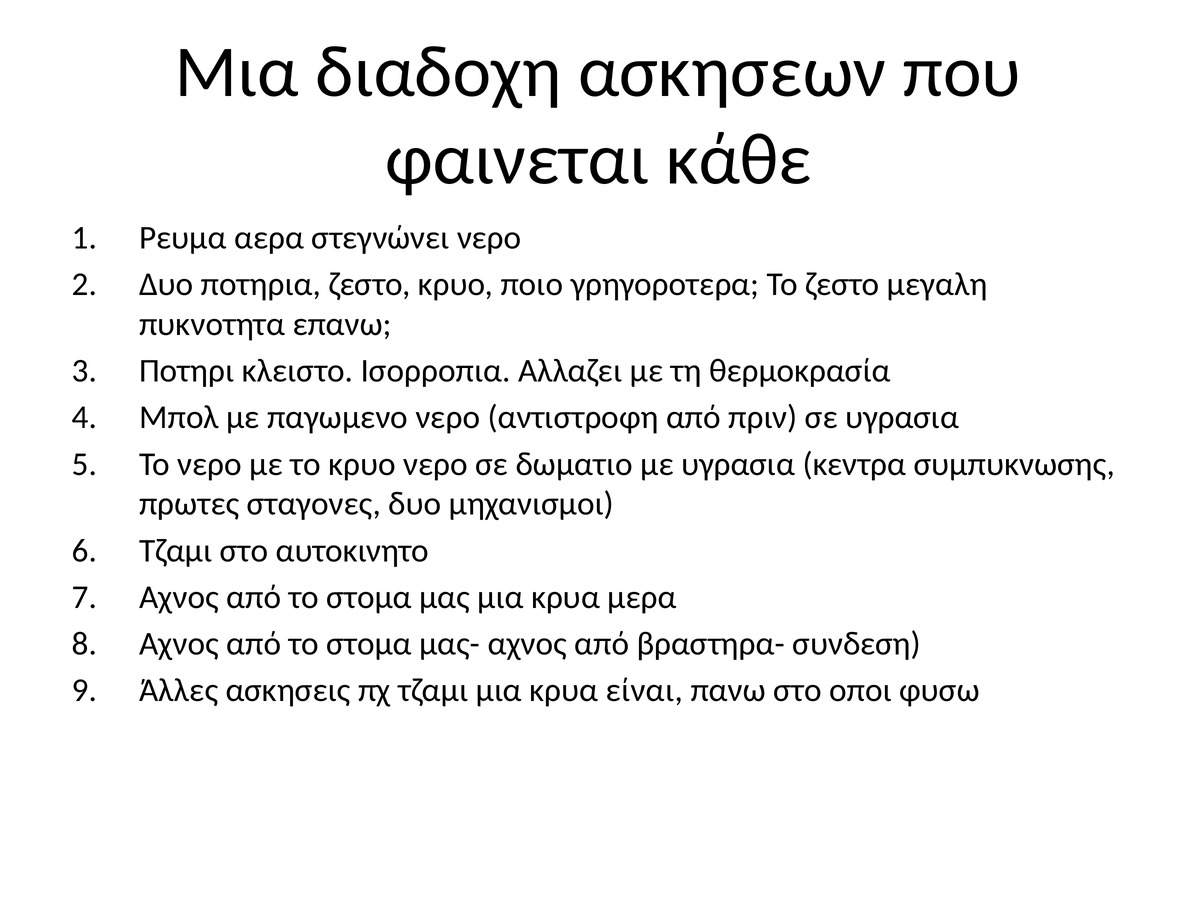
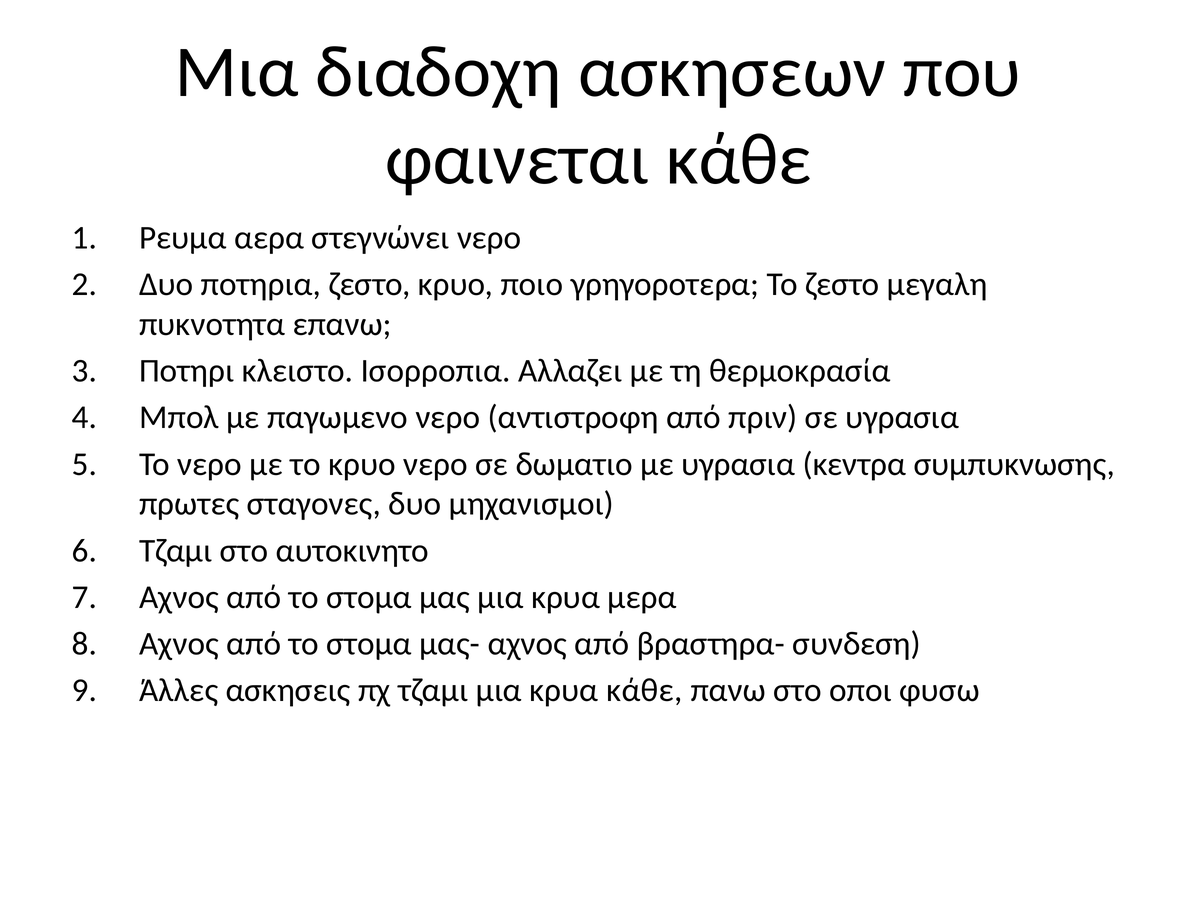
κρυα είναι: είναι -> κάθε
